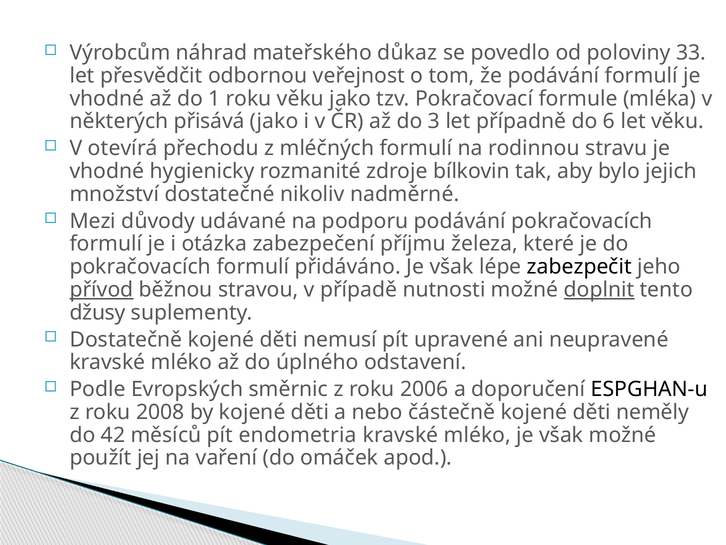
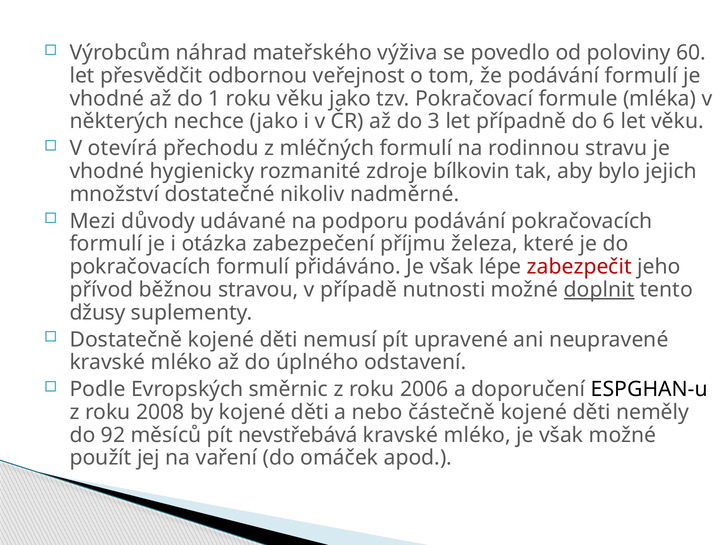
důkaz: důkaz -> výživa
33: 33 -> 60
přisává: přisává -> nechce
zabezpečit colour: black -> red
přívod underline: present -> none
42: 42 -> 92
endometria: endometria -> nevstřebává
